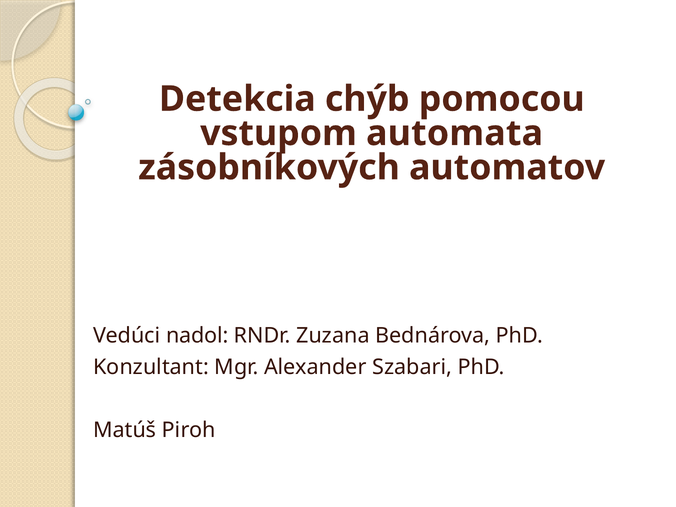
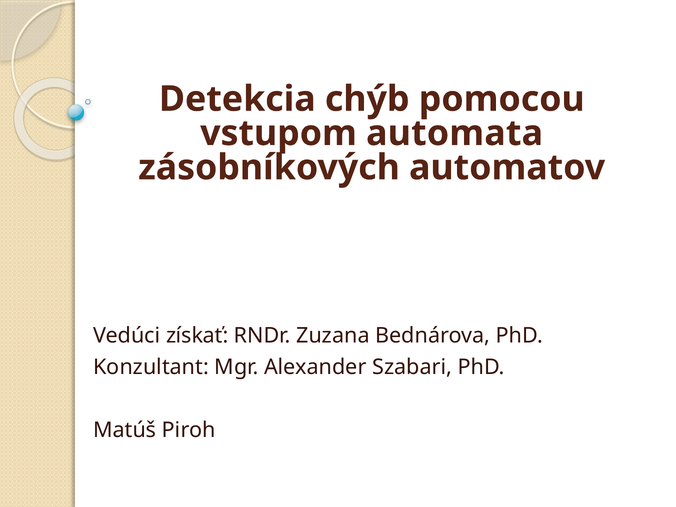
nadol: nadol -> získať
